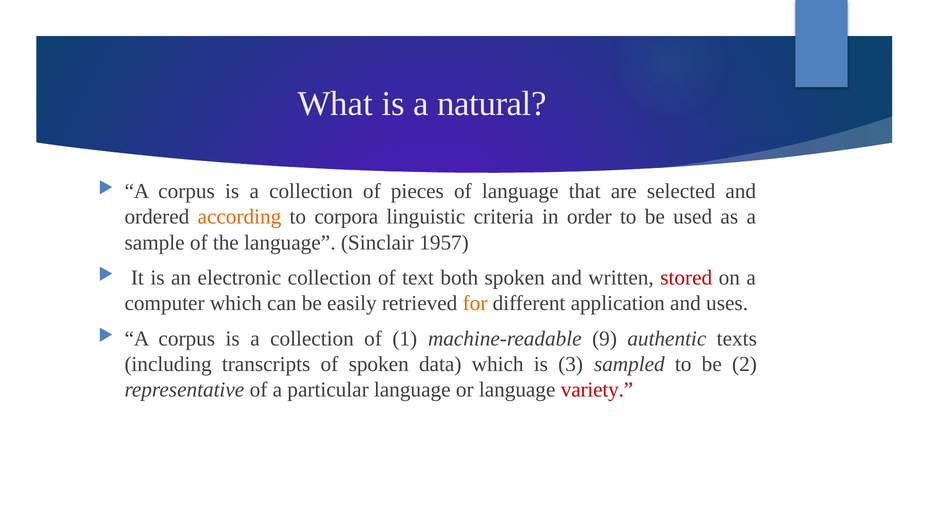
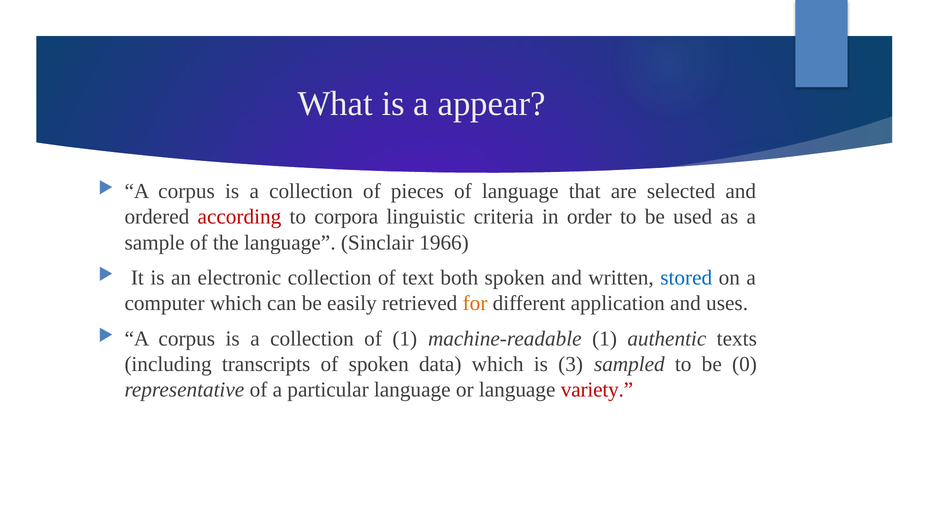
natural: natural -> appear
according colour: orange -> red
1957: 1957 -> 1966
stored colour: red -> blue
machine-readable 9: 9 -> 1
2: 2 -> 0
